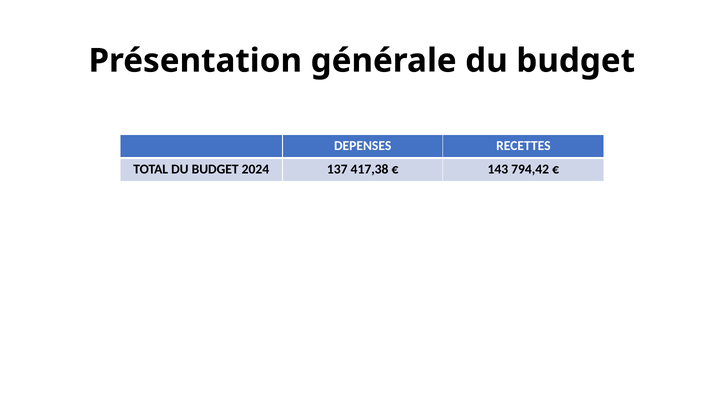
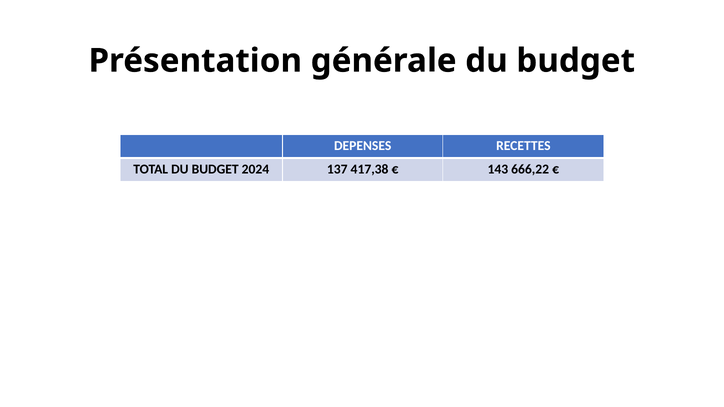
794,42: 794,42 -> 666,22
